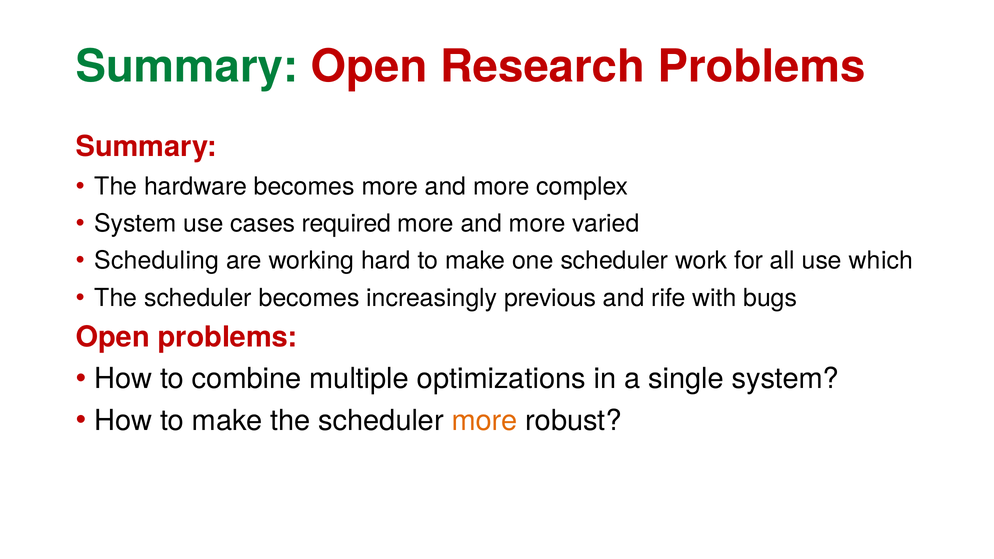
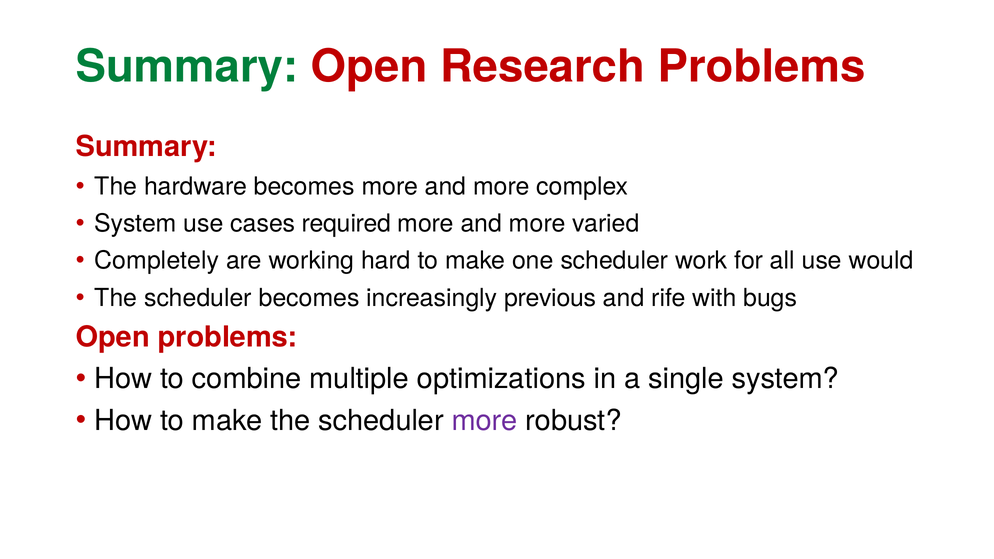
Scheduling: Scheduling -> Completely
which: which -> would
more at (485, 421) colour: orange -> purple
